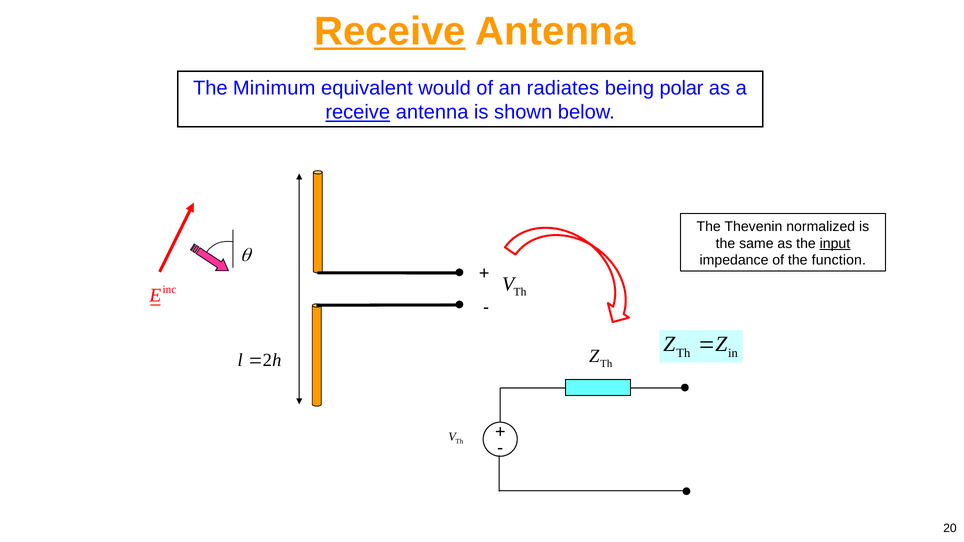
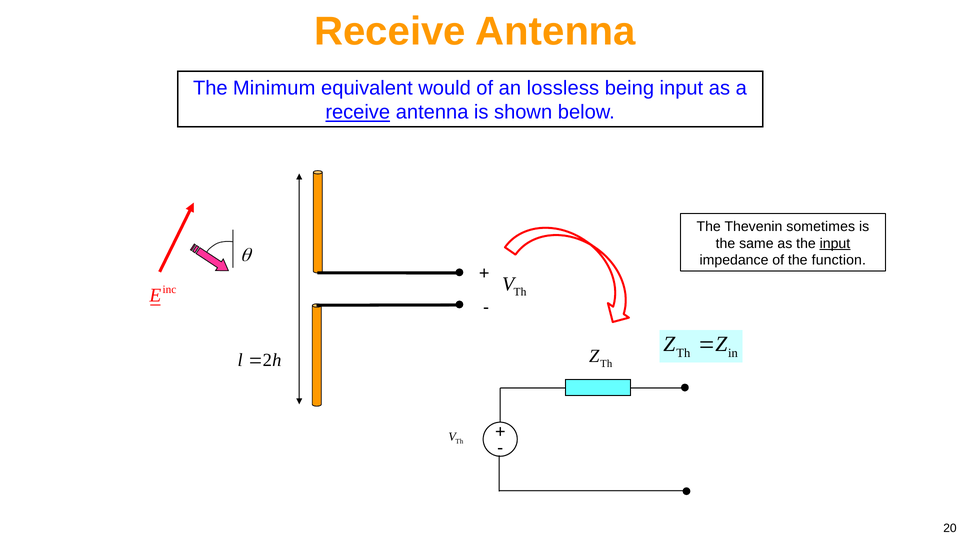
Receive at (390, 32) underline: present -> none
radiates: radiates -> lossless
being polar: polar -> input
normalized: normalized -> sometimes
